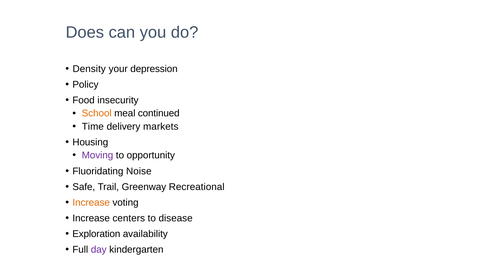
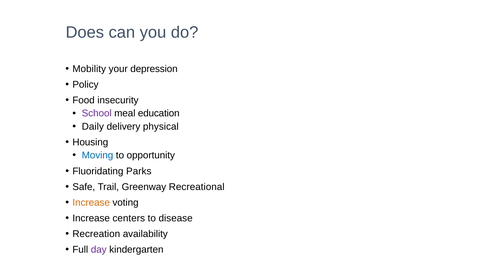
Density: Density -> Mobility
School colour: orange -> purple
continued: continued -> education
Time: Time -> Daily
markets: markets -> physical
Moving colour: purple -> blue
Noise: Noise -> Parks
Exploration: Exploration -> Recreation
